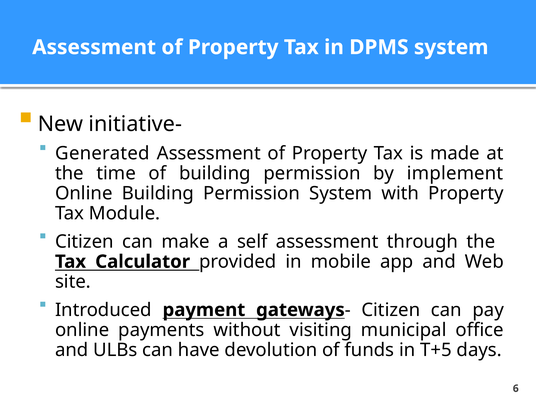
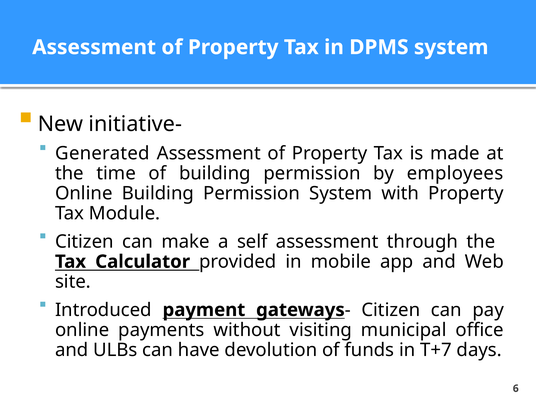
implement: implement -> employees
T+5: T+5 -> T+7
